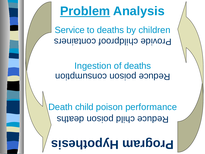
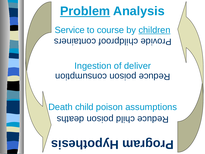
to deaths: deaths -> course
children underline: none -> present
of deaths: deaths -> deliver
performance: performance -> assumptions
